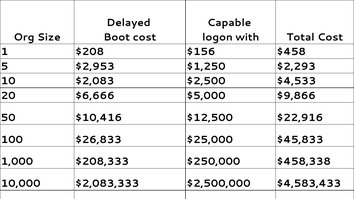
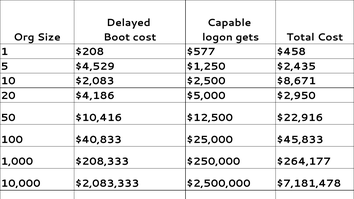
with: with -> gets
$156: $156 -> $577
$2,953: $2,953 -> $4,529
$2,293: $2,293 -> $2,435
$4,533: $4,533 -> $8,671
$6,666: $6,666 -> $4,186
$9,866: $9,866 -> $2,950
$26,833: $26,833 -> $40,833
$458,338: $458,338 -> $264,177
$4,583,433: $4,583,433 -> $7,181,478
